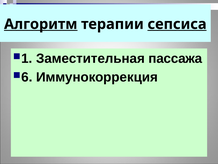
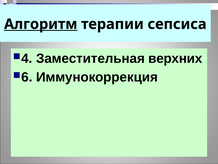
сепсиса underline: present -> none
1: 1 -> 4
пассажа: пассажа -> верхних
